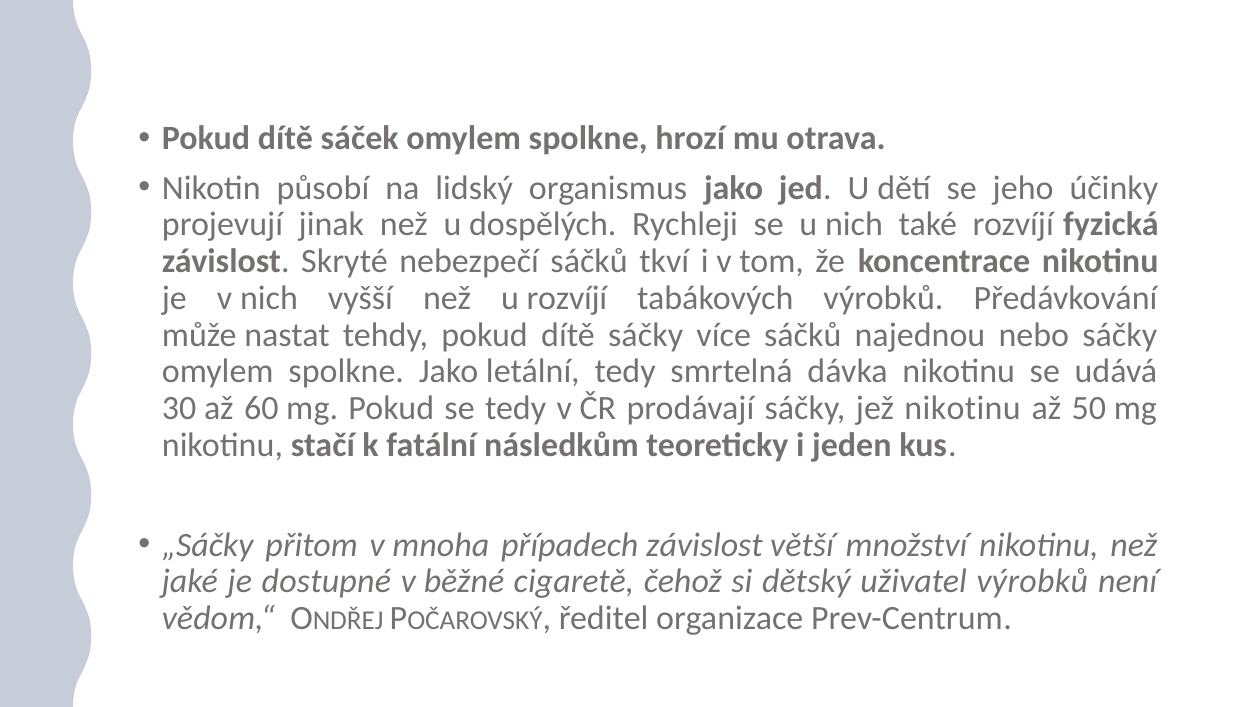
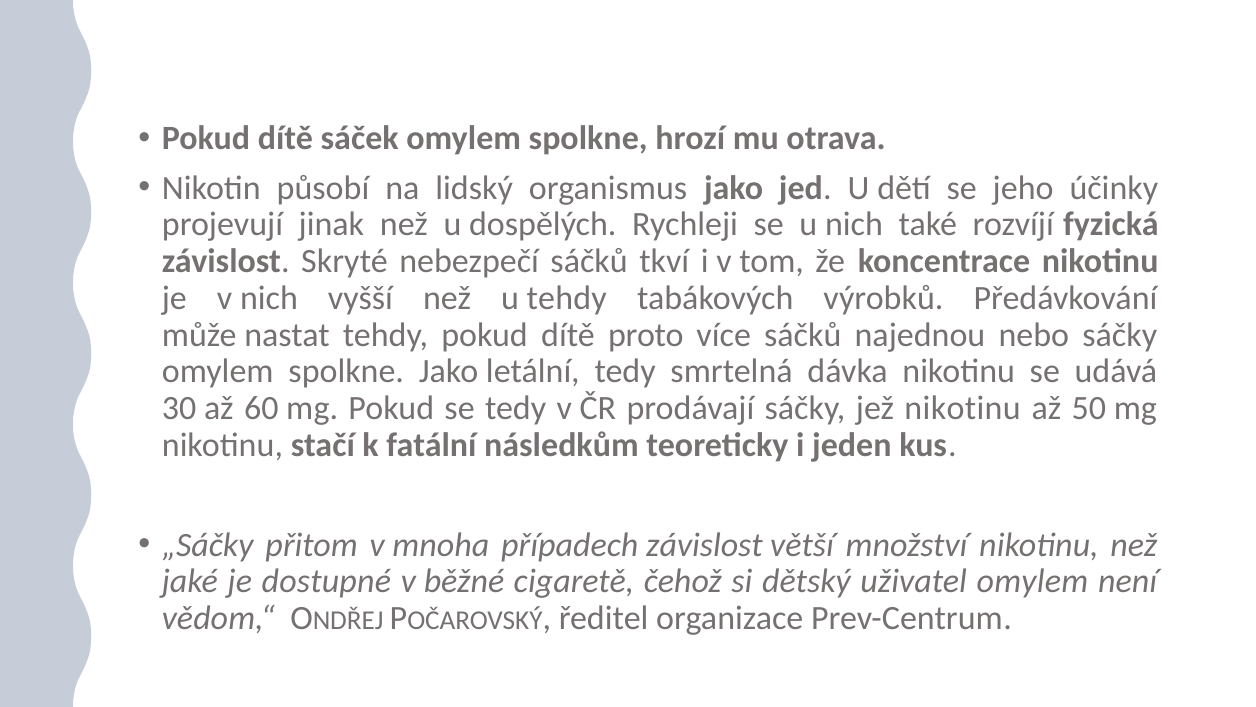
u rozvíjí: rozvíjí -> tehdy
dítě sáčky: sáčky -> proto
uživatel výrobků: výrobků -> omylem
